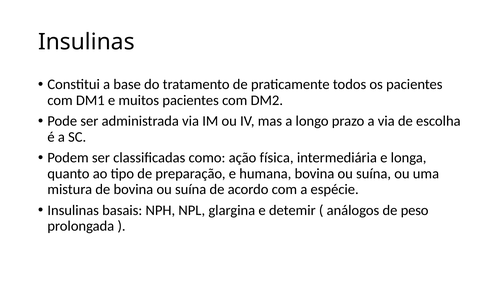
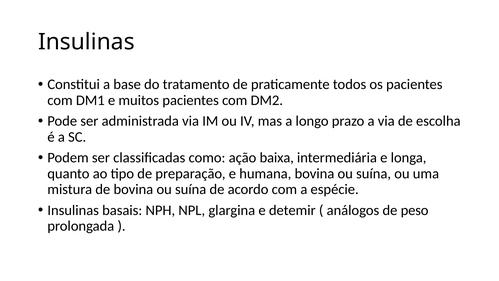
física: física -> baixa
